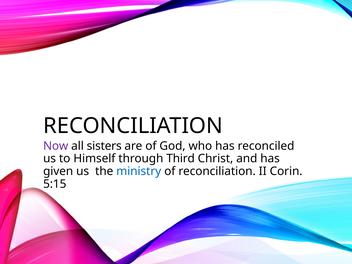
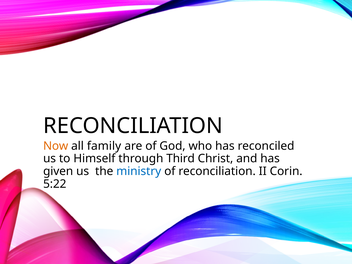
Now colour: purple -> orange
sisters: sisters -> family
5:15: 5:15 -> 5:22
